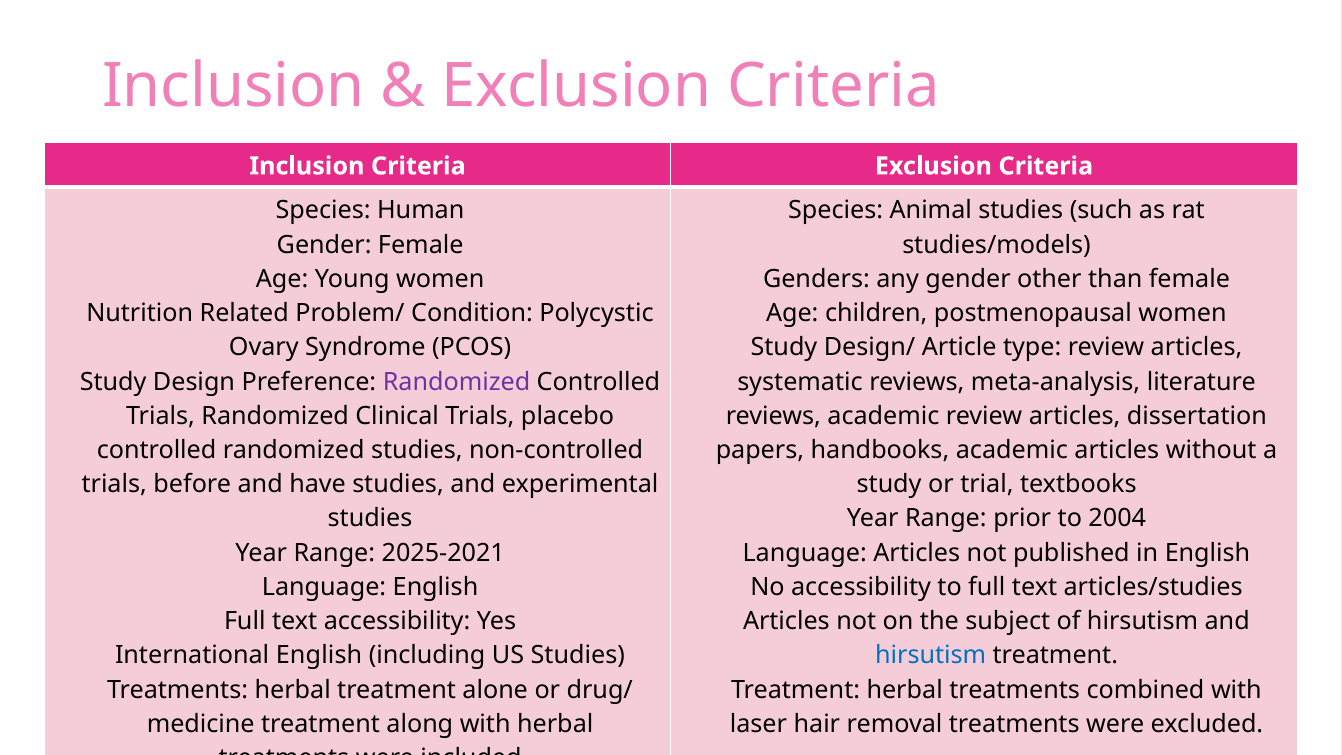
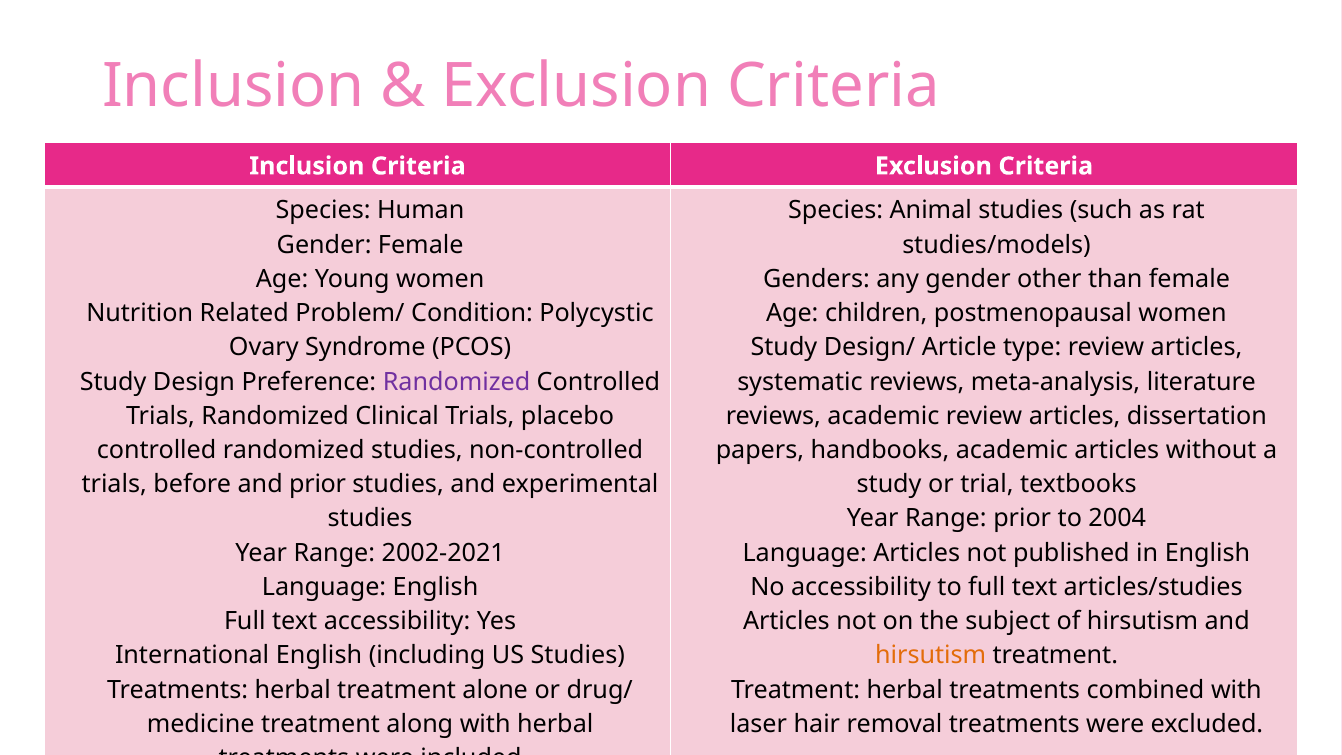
and have: have -> prior
2025-2021: 2025-2021 -> 2002-2021
hirsutism at (931, 656) colour: blue -> orange
